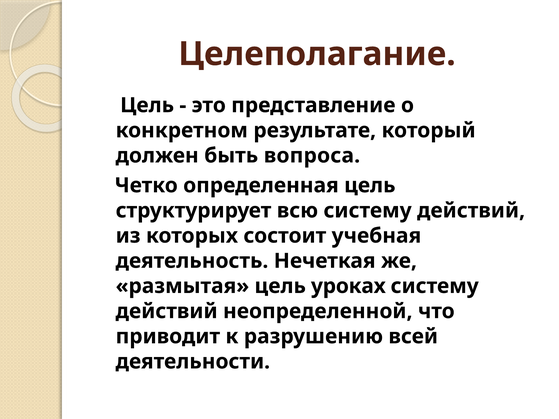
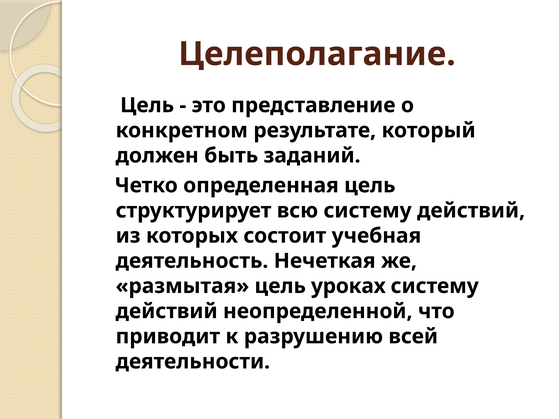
вопроса: вопроса -> заданий
